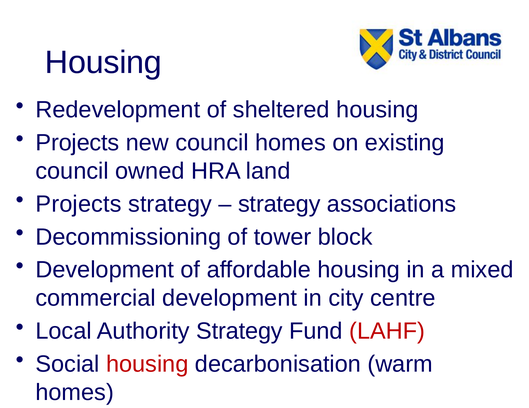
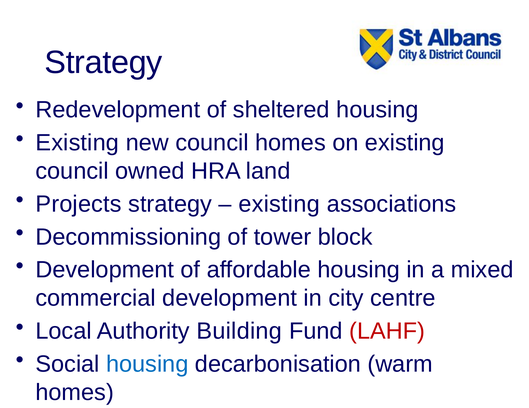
Housing at (103, 62): Housing -> Strategy
Projects at (77, 143): Projects -> Existing
strategy at (279, 204): strategy -> existing
Authority Strategy: Strategy -> Building
housing at (147, 364) colour: red -> blue
